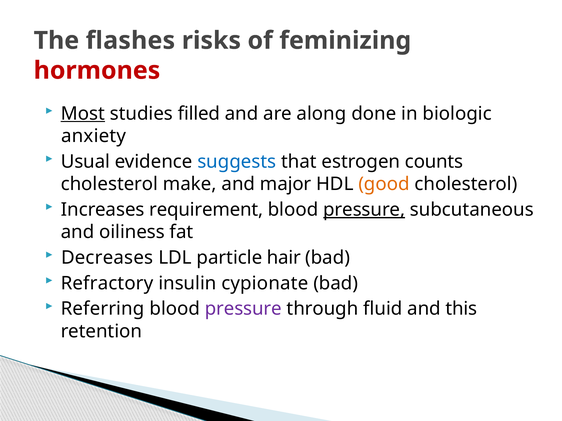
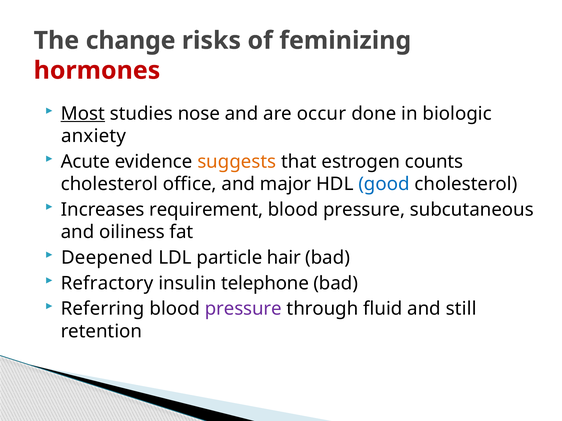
flashes: flashes -> change
filled: filled -> nose
along: along -> occur
Usual: Usual -> Acute
suggests colour: blue -> orange
make: make -> office
good colour: orange -> blue
pressure at (364, 210) underline: present -> none
Decreases: Decreases -> Deepened
cypionate: cypionate -> telephone
this: this -> still
